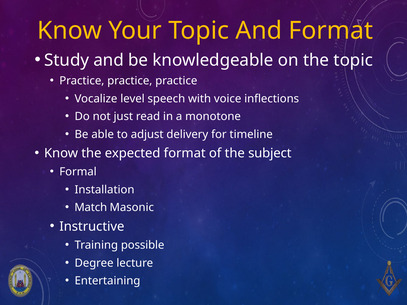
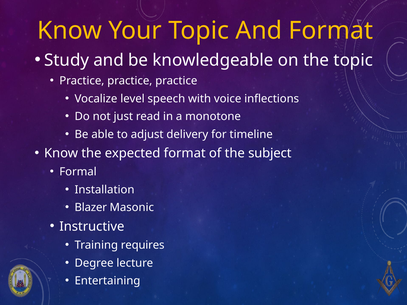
Match: Match -> Blazer
possible: possible -> requires
